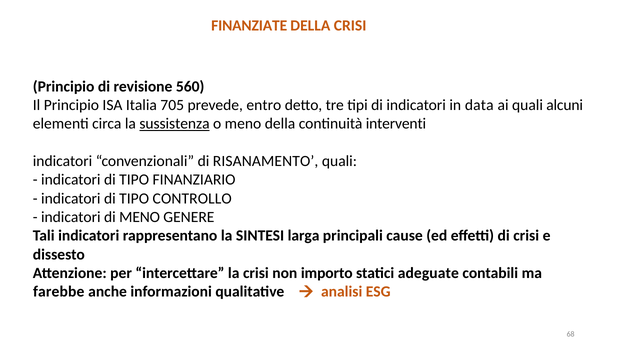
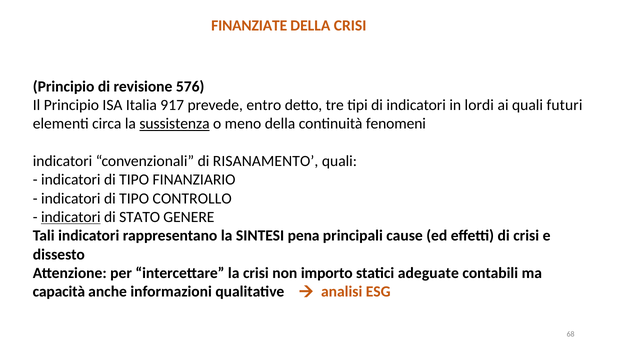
560: 560 -> 576
705: 705 -> 917
data: data -> lordi
alcuni: alcuni -> futuri
interventi: interventi -> fenomeni
indicatori at (71, 217) underline: none -> present
di MENO: MENO -> STATO
larga: larga -> pena
farebbe: farebbe -> capacità
